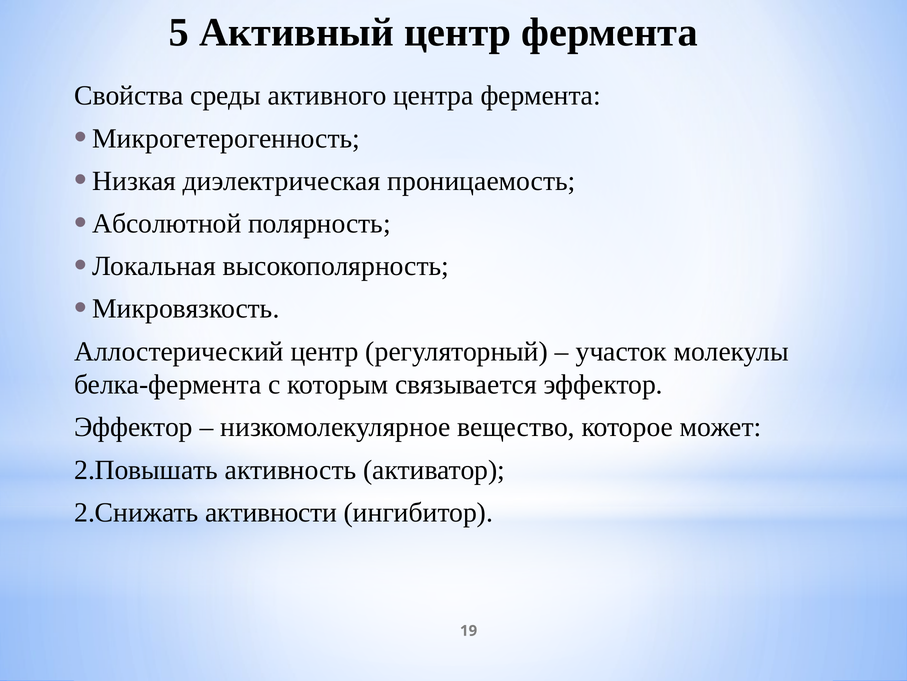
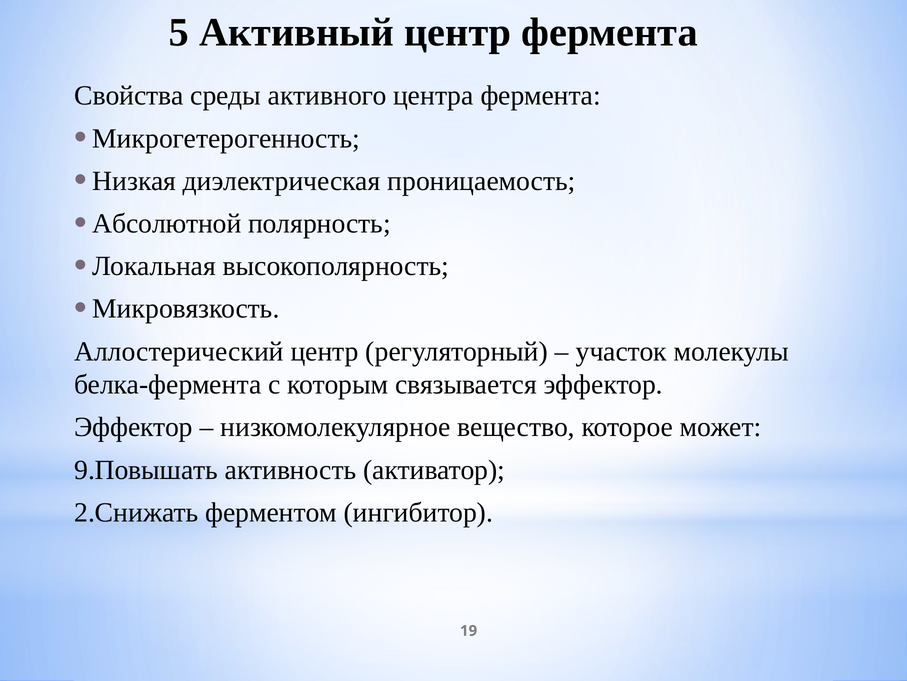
2.Повышать: 2.Повышать -> 9.Повышать
активности: активности -> ферментом
